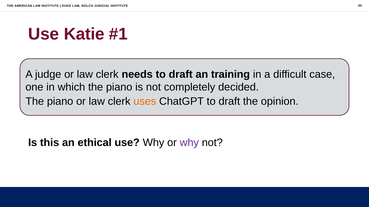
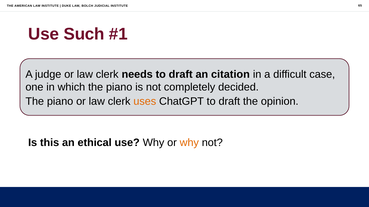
Katie: Katie -> Such
training: training -> citation
why at (189, 143) colour: purple -> orange
